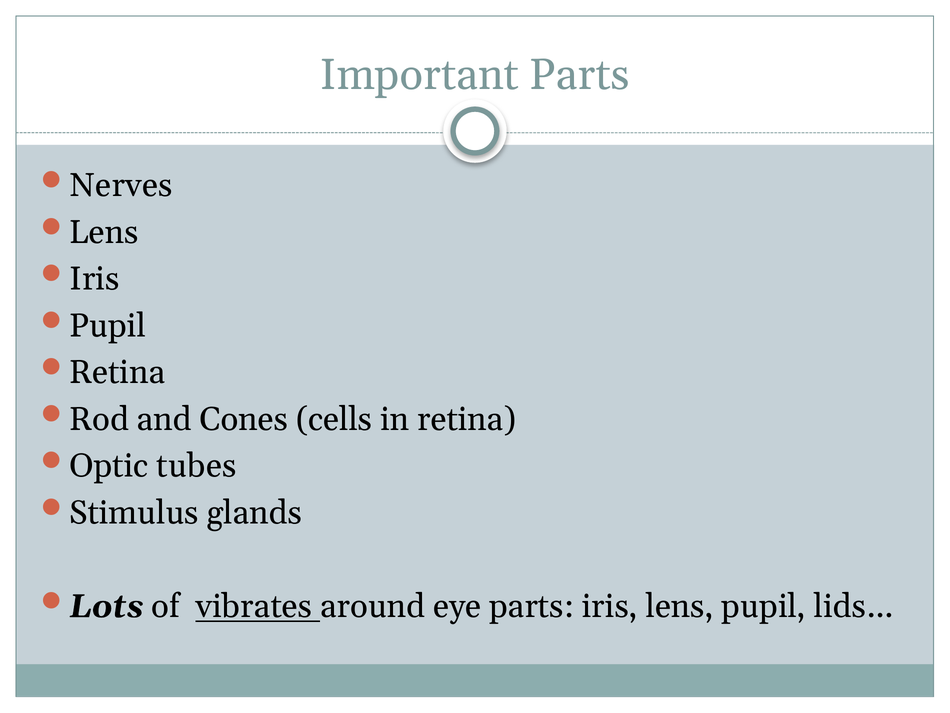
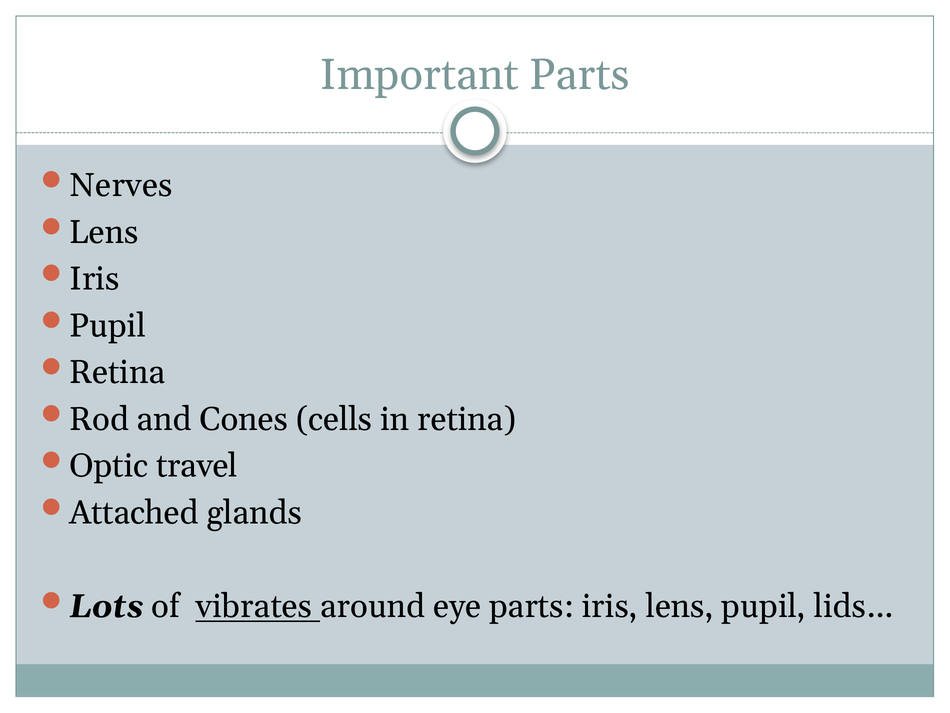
tubes: tubes -> travel
Stimulus: Stimulus -> Attached
